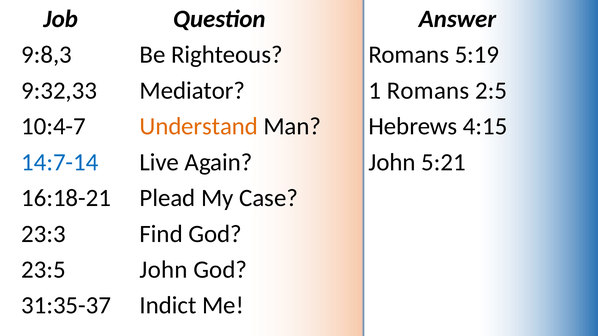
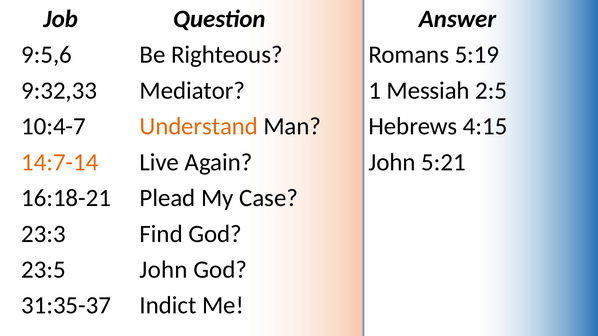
9:8,3: 9:8,3 -> 9:5,6
1 Romans: Romans -> Messiah
14:7-14 colour: blue -> orange
